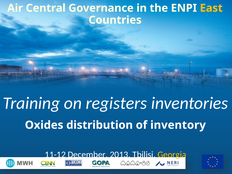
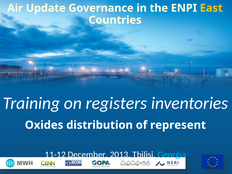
Central: Central -> Update
inventory: inventory -> represent
Georgia colour: yellow -> light blue
